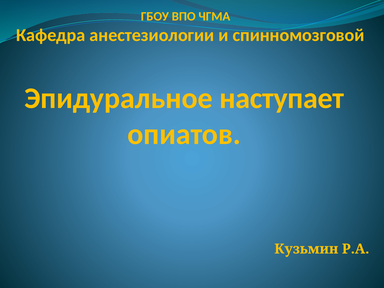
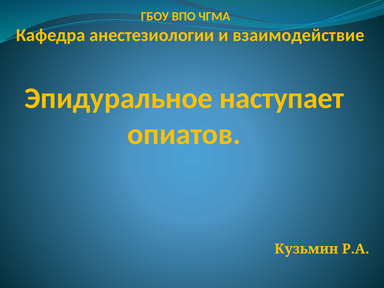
спинномозговой: спинномозговой -> взаимодействие
